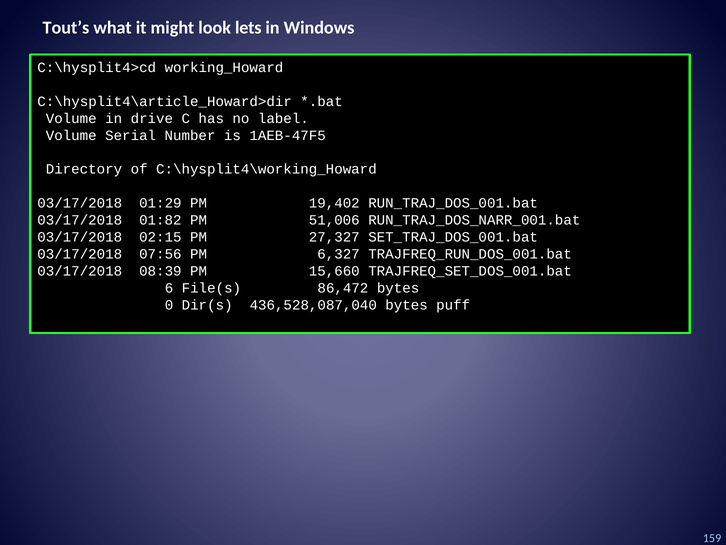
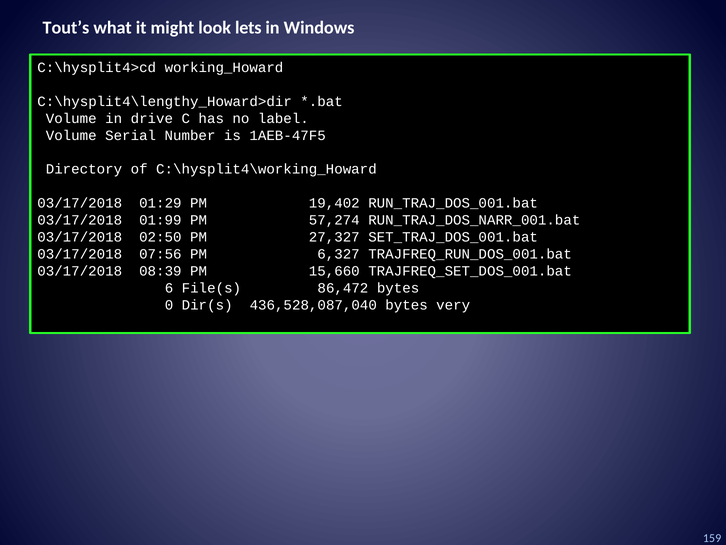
C:\hysplit4\article_Howard>dir: C:\hysplit4\article_Howard>dir -> C:\hysplit4\lengthy_Howard>dir
01:82: 01:82 -> 01:99
51,006: 51,006 -> 57,274
02:15: 02:15 -> 02:50
puff: puff -> very
